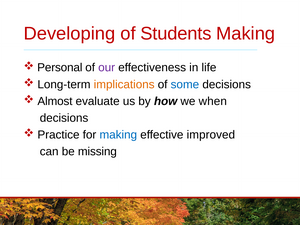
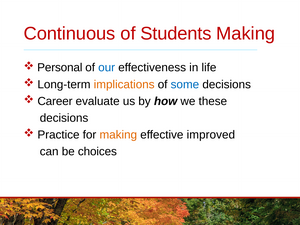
Developing: Developing -> Continuous
our colour: purple -> blue
Almost: Almost -> Career
when: when -> these
making at (118, 135) colour: blue -> orange
missing: missing -> choices
